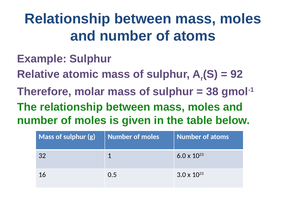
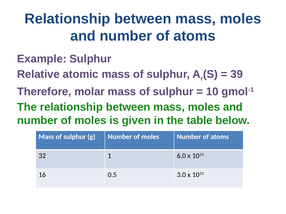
92: 92 -> 39
38: 38 -> 10
